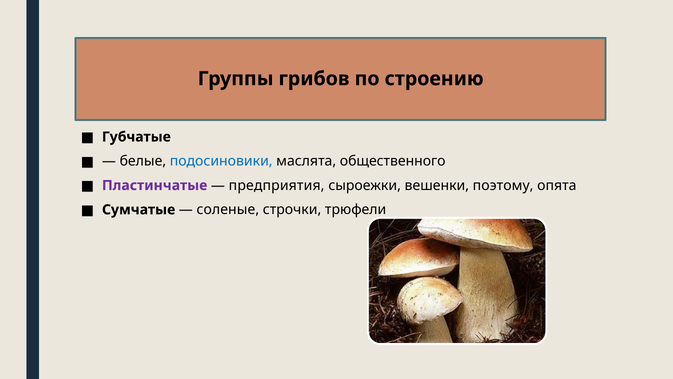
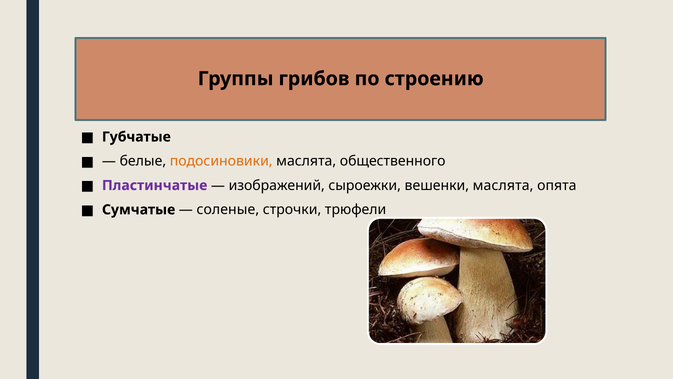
подосиновики colour: blue -> orange
предприятия: предприятия -> изображений
вешенки поэтому: поэтому -> маслята
